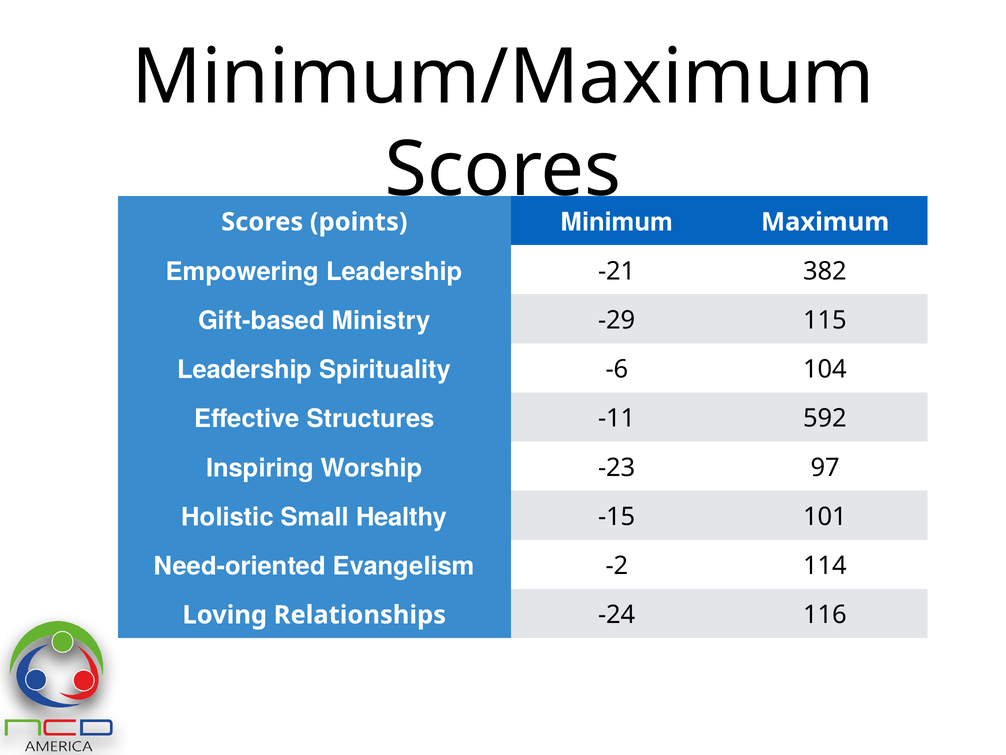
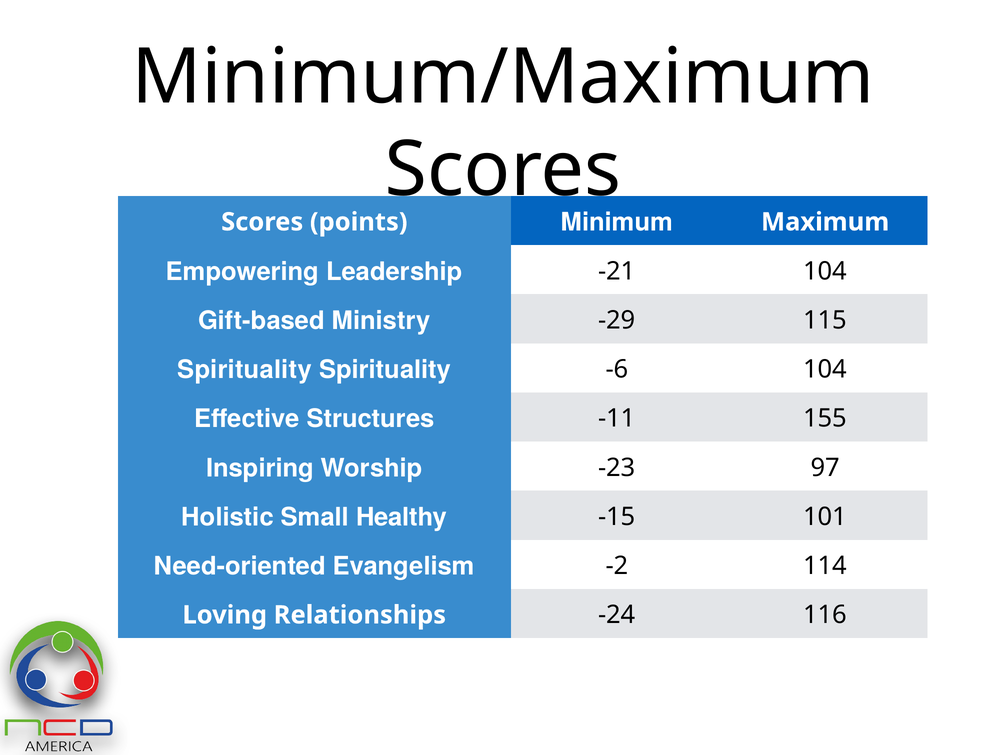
-21 382: 382 -> 104
Leadership at (245, 370): Leadership -> Spirituality
592: 592 -> 155
